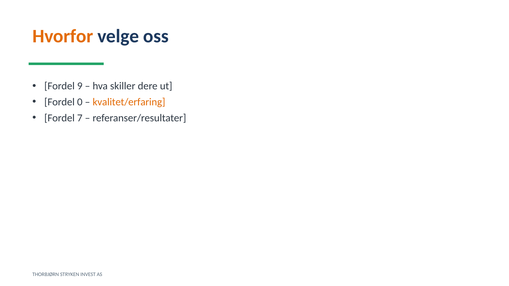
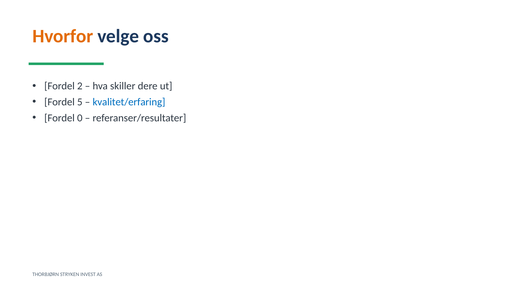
9: 9 -> 2
0: 0 -> 5
kvalitet/erfaring colour: orange -> blue
7: 7 -> 0
